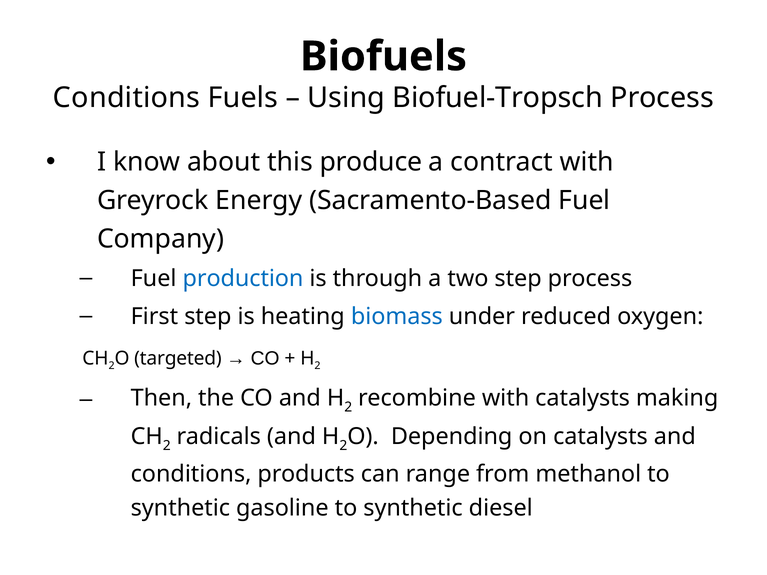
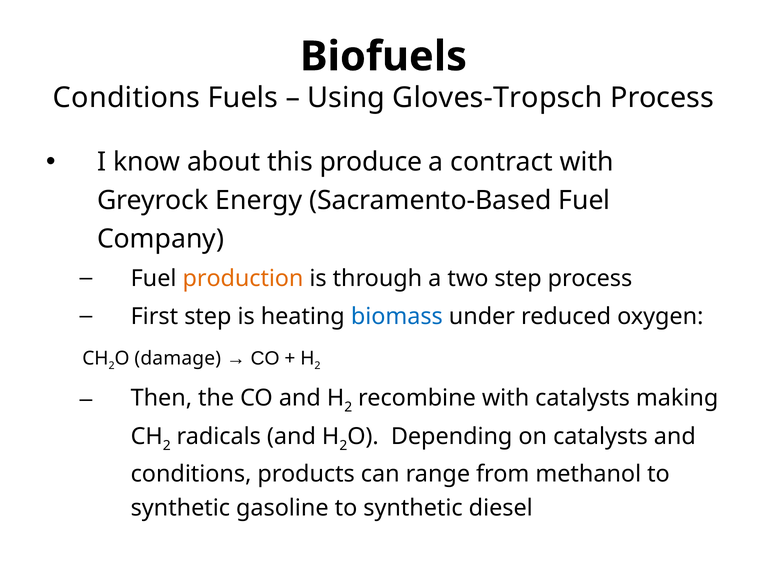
Biofuel-Tropsch: Biofuel-Tropsch -> Gloves-Tropsch
production colour: blue -> orange
targeted: targeted -> damage
